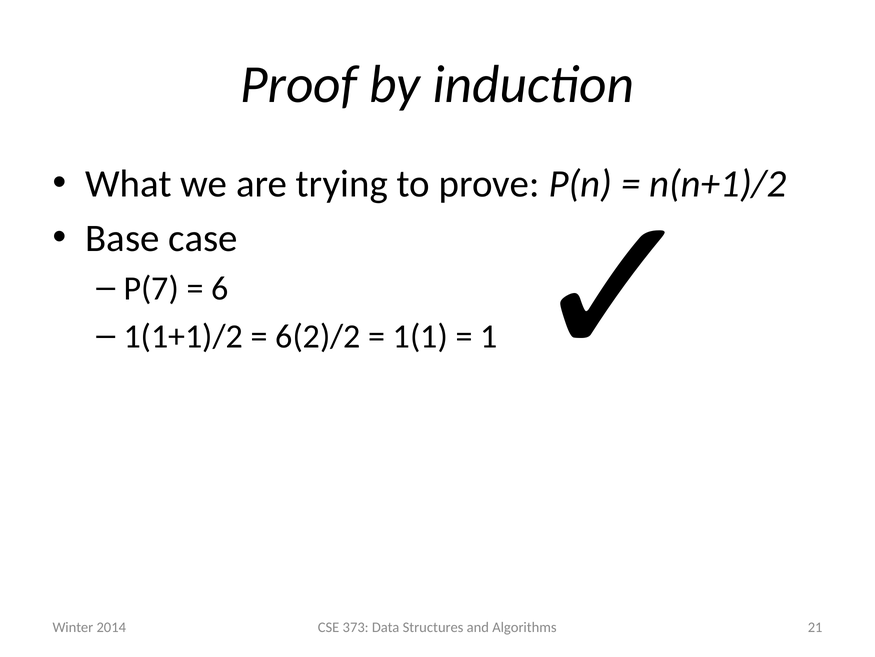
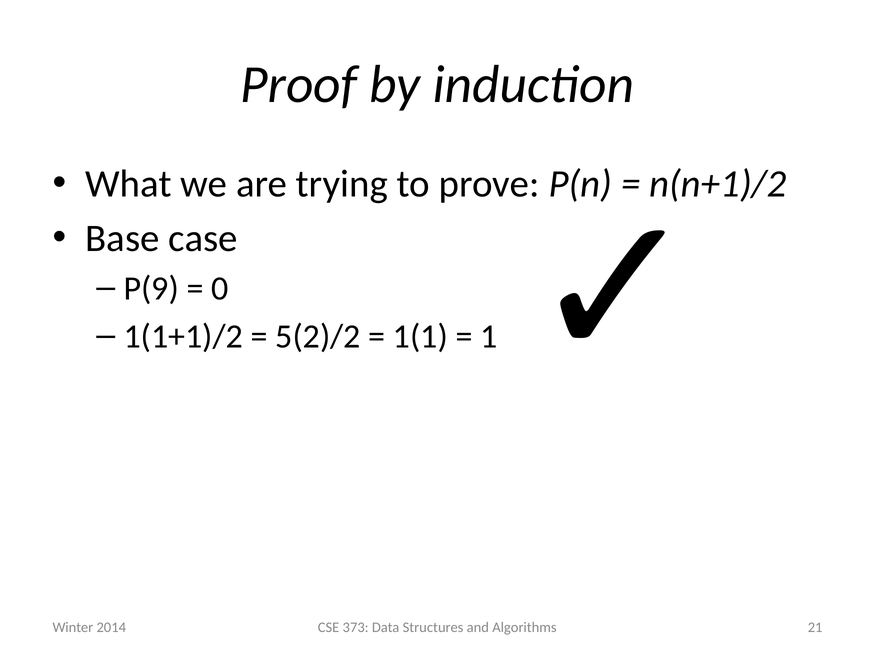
P(7: P(7 -> P(9
6: 6 -> 0
6(2)/2: 6(2)/2 -> 5(2)/2
